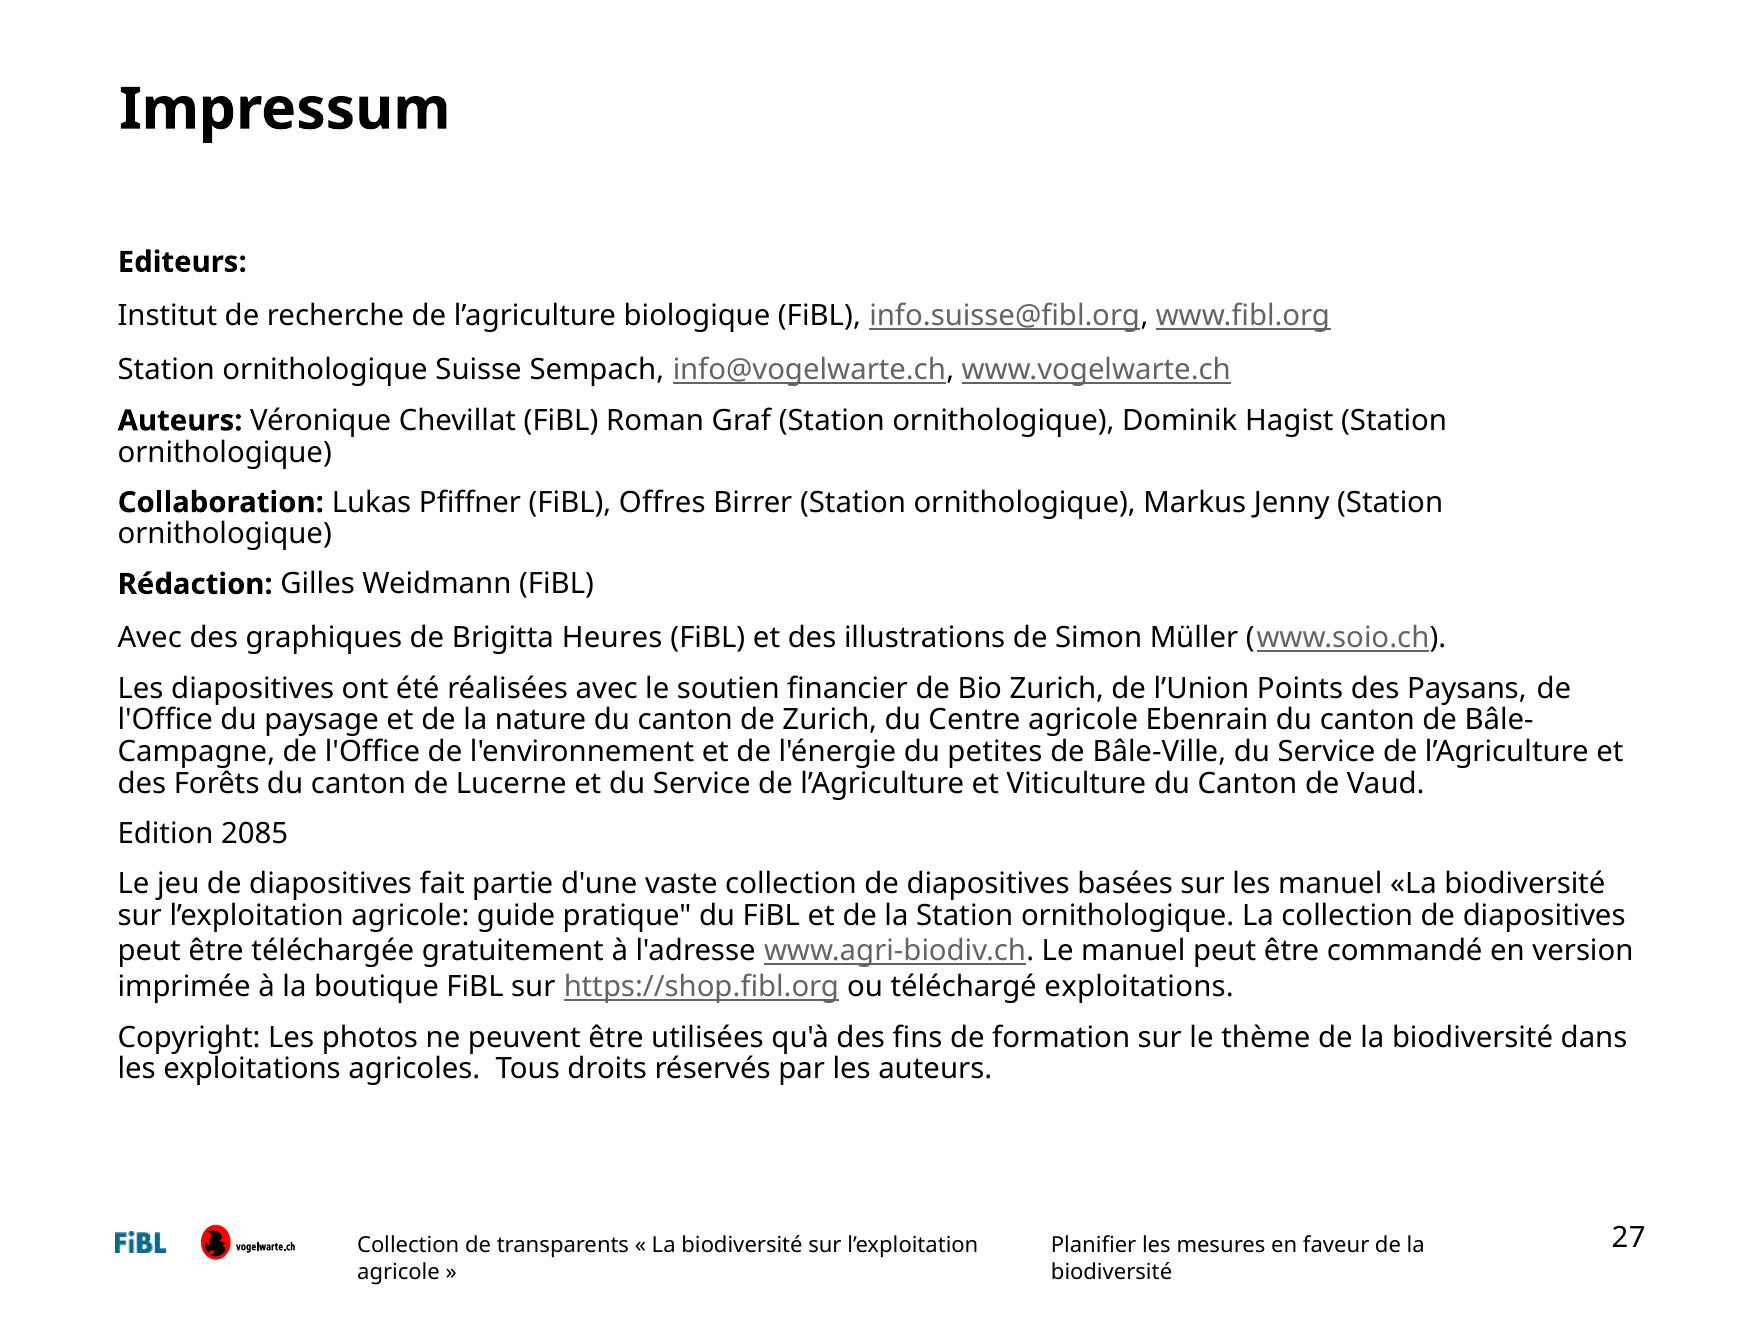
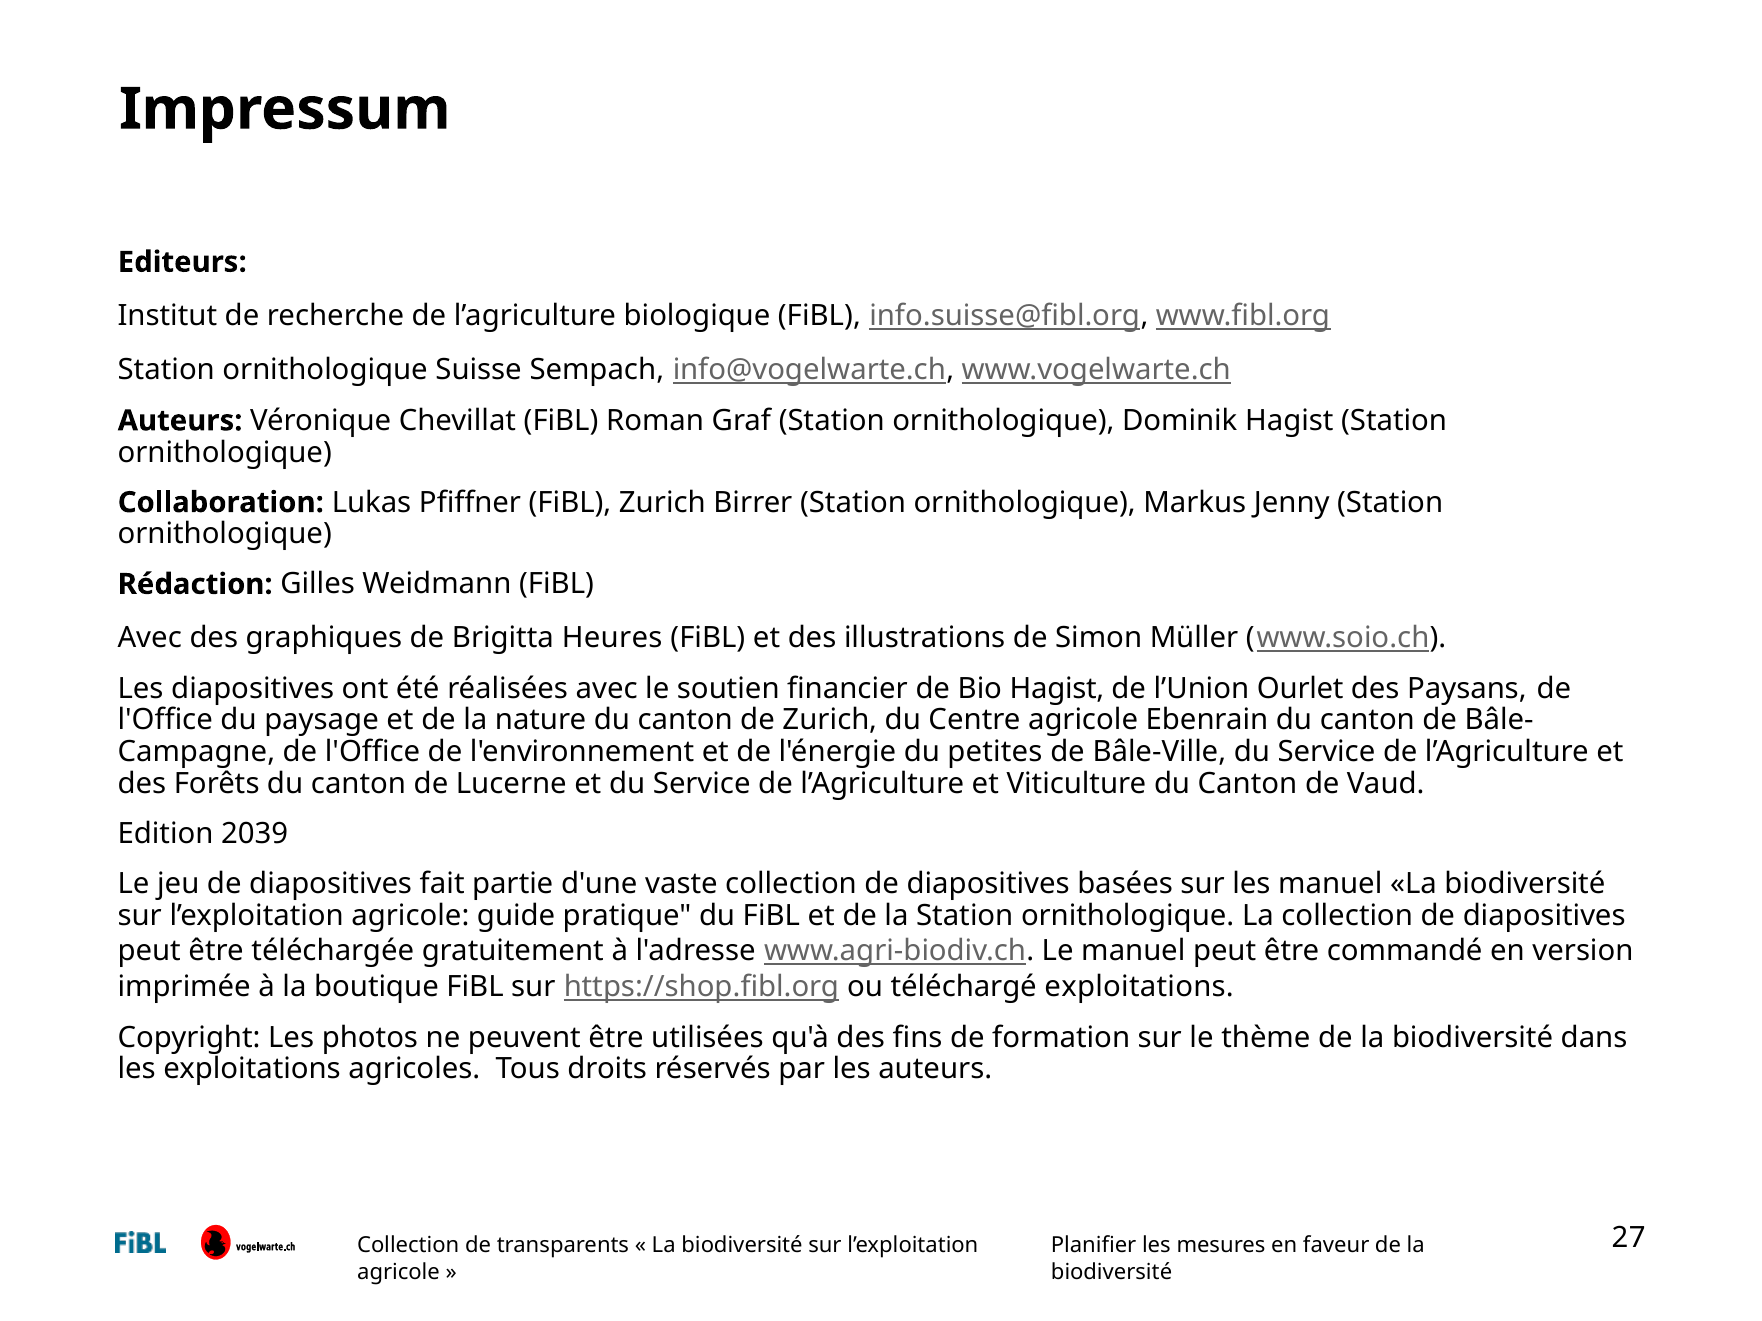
FiBL Offres: Offres -> Zurich
Bio Zurich: Zurich -> Hagist
Points: Points -> Ourlet
2085: 2085 -> 2039
